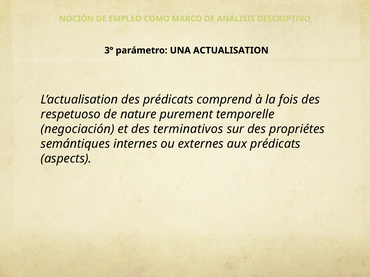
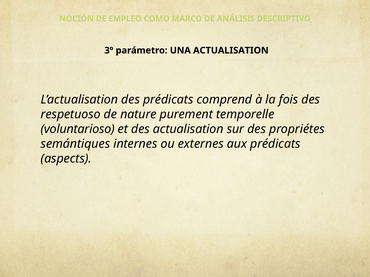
negociación: negociación -> voluntarioso
des terminativos: terminativos -> actualisation
